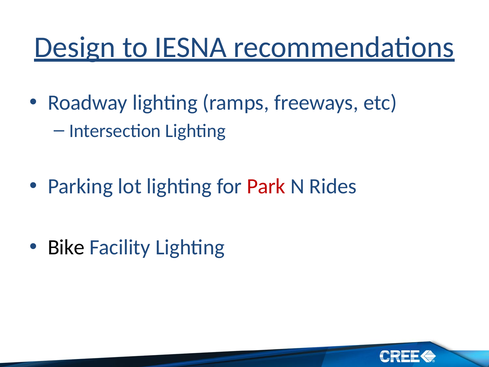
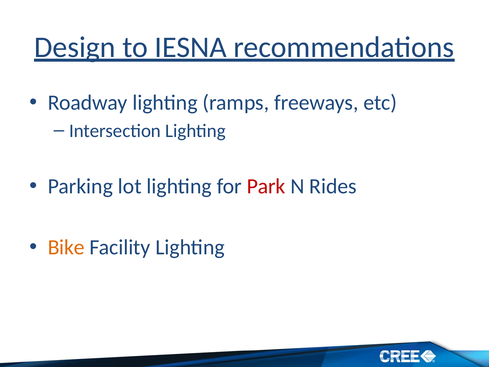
Bike colour: black -> orange
